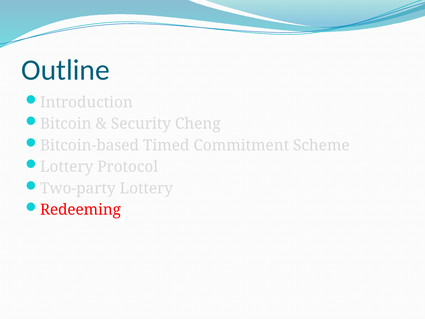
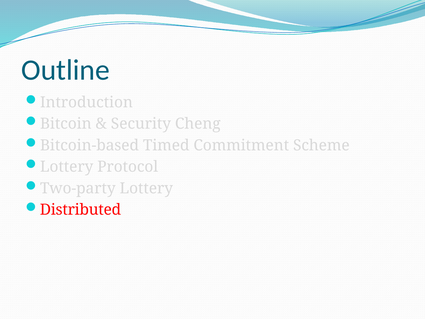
Redeeming: Redeeming -> Distributed
